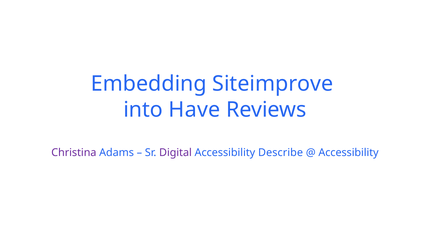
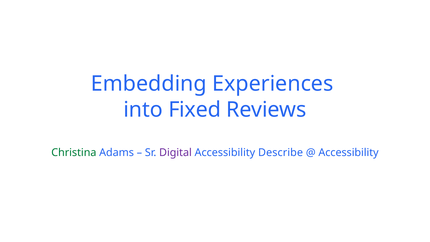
Siteimprove: Siteimprove -> Experiences
Have: Have -> Fixed
Christina colour: purple -> green
